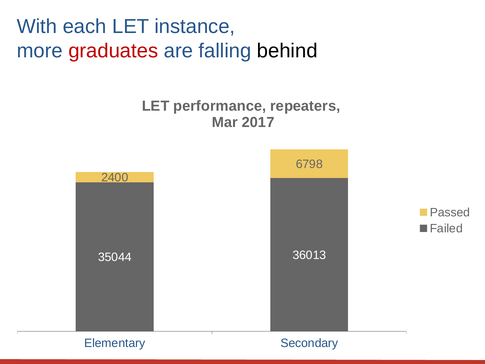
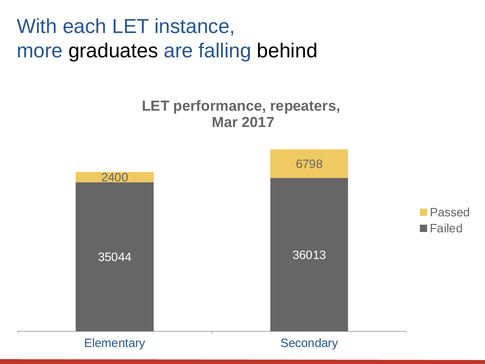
graduates colour: red -> black
